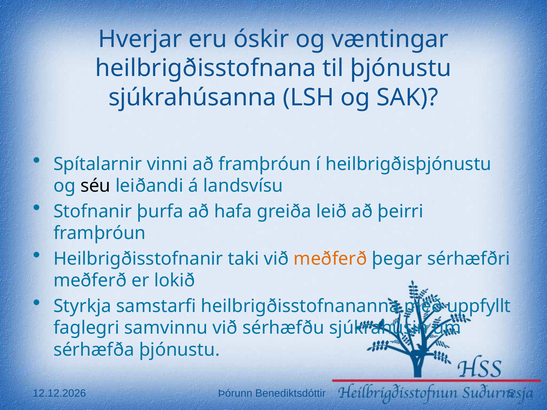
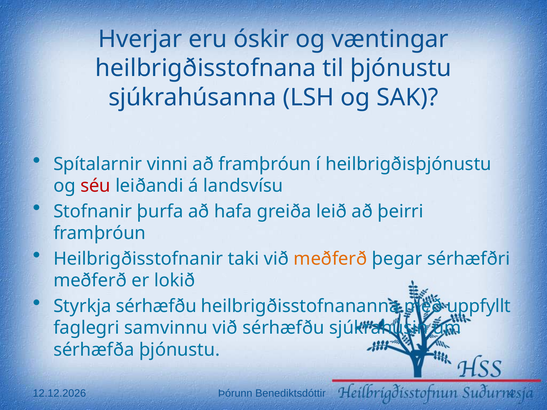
séu colour: black -> red
Styrkja samstarfi: samstarfi -> sérhæfðu
5: 5 -> 4
